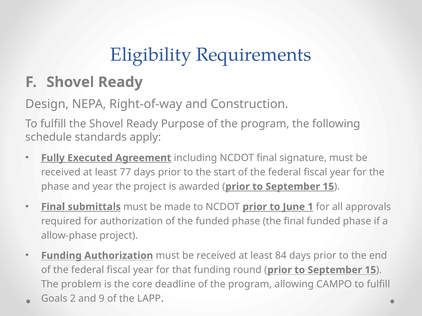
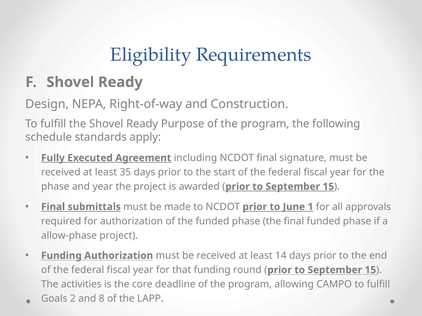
77: 77 -> 35
84: 84 -> 14
problem: problem -> activities
9: 9 -> 8
